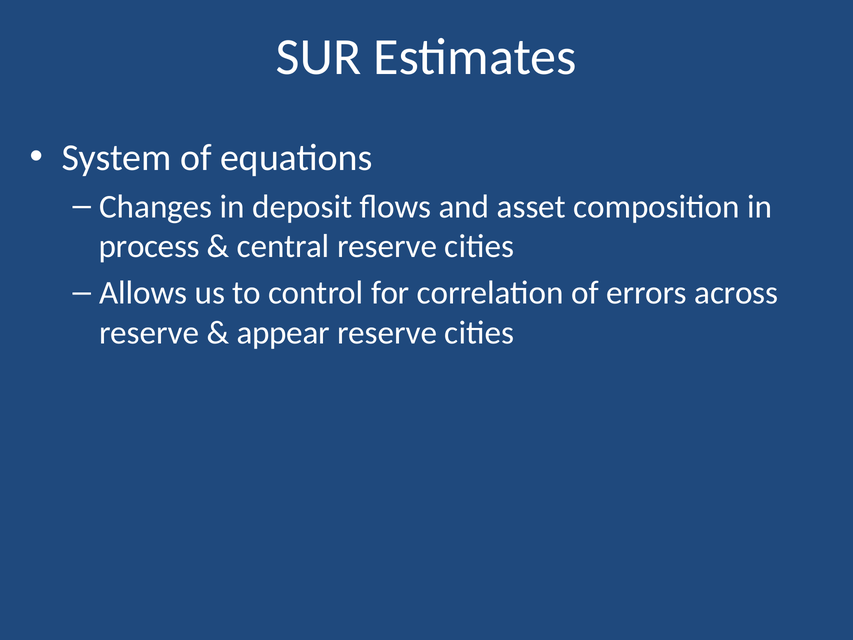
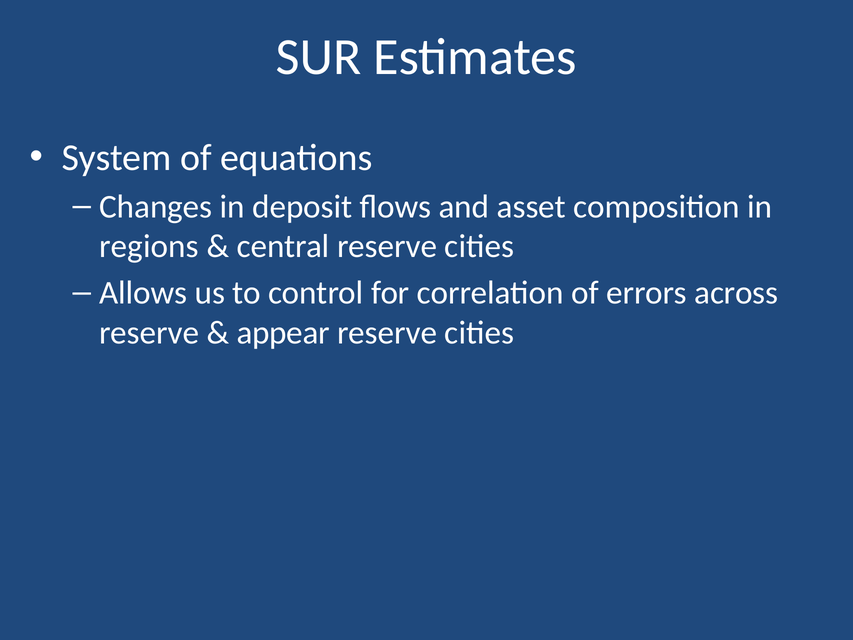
process: process -> regions
